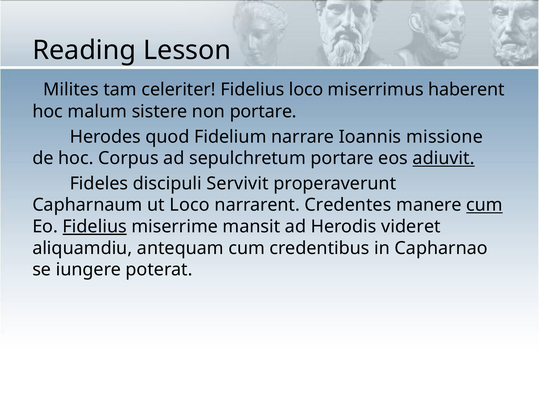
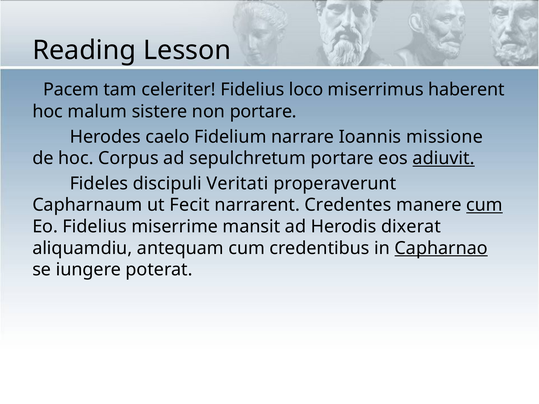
Milites: Milites -> Pacem
quod: quod -> caelo
Servivit: Servivit -> Veritati
ut Loco: Loco -> Fecit
Fidelius at (95, 227) underline: present -> none
videret: videret -> dixerat
Capharnao underline: none -> present
